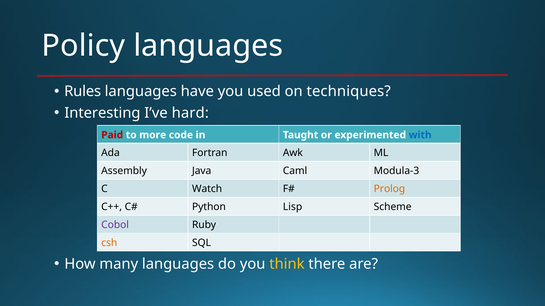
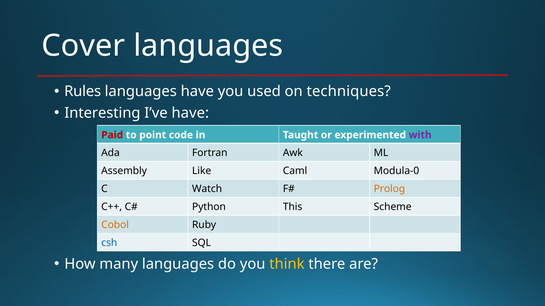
Policy: Policy -> Cover
I’ve hard: hard -> have
more: more -> point
with colour: blue -> purple
Java: Java -> Like
Modula-3: Modula-3 -> Modula-0
Lisp: Lisp -> This
Cobol colour: purple -> orange
csh colour: orange -> blue
